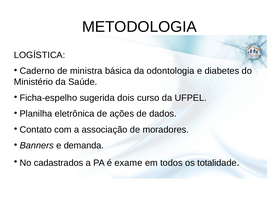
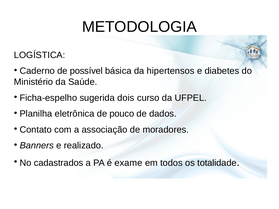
ministra: ministra -> possível
odontologia: odontologia -> hipertensos
ações: ações -> pouco
demanda: demanda -> realizado
